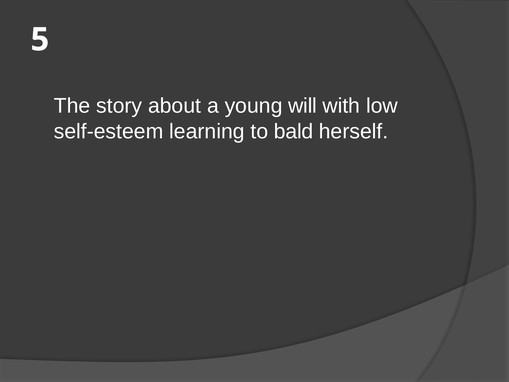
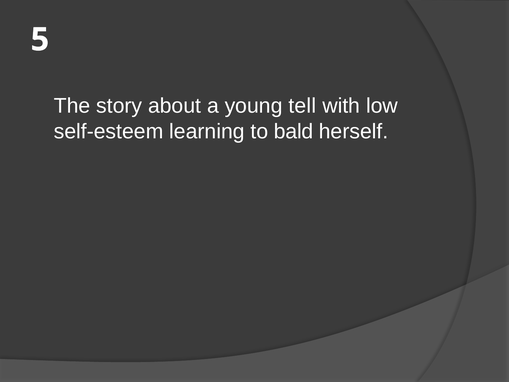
will: will -> tell
